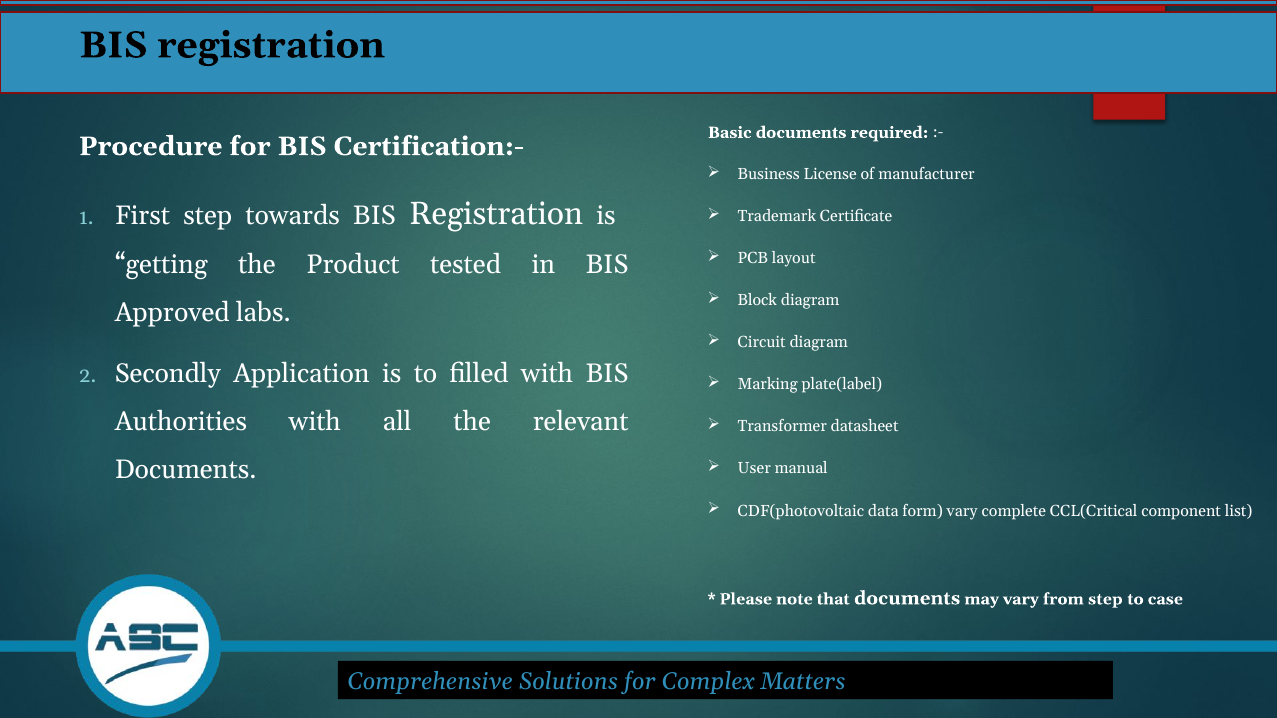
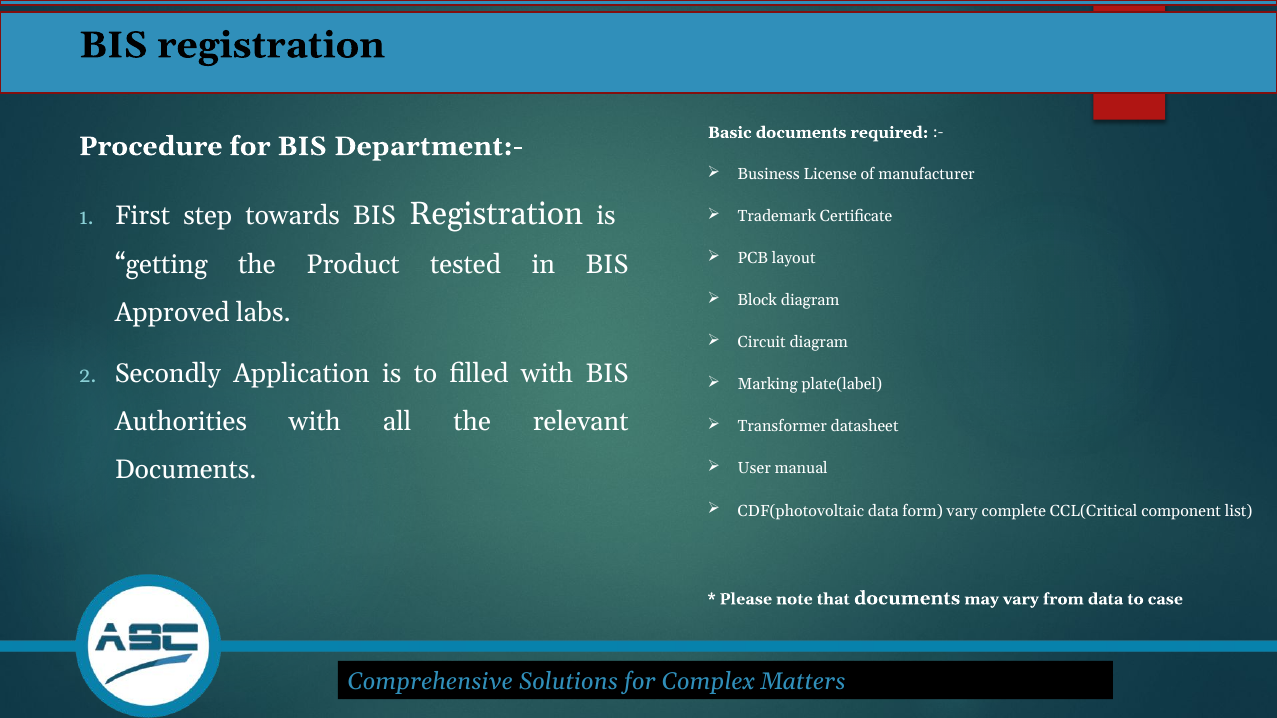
Certification:-: Certification:- -> Department:-
from step: step -> data
